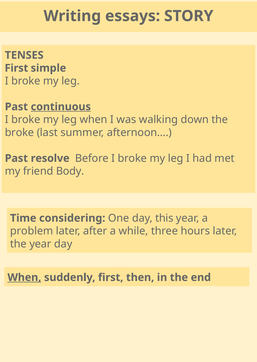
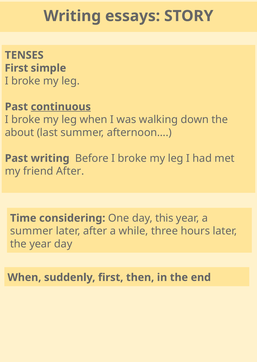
broke at (19, 133): broke -> about
Past resolve: resolve -> writing
friend Body: Body -> After
problem at (32, 231): problem -> summer
When at (24, 278) underline: present -> none
